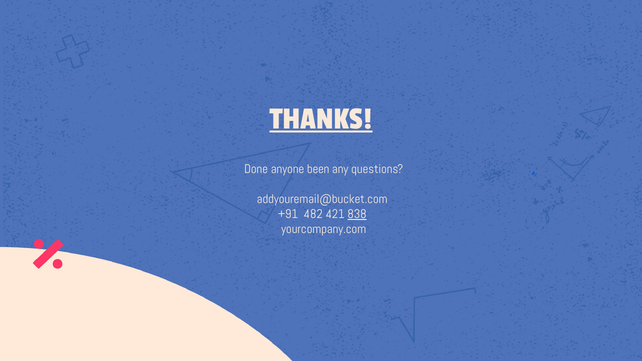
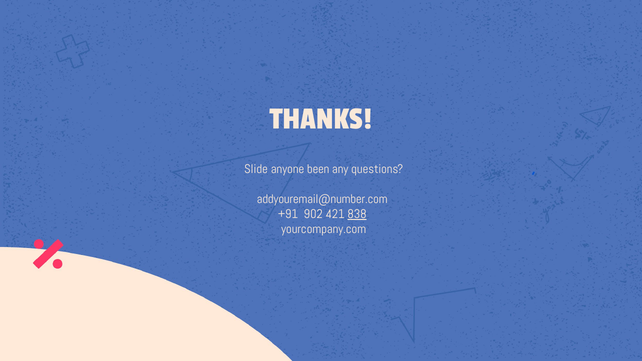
THANKS underline: present -> none
Done: Done -> Slide
addyouremail@bucket.com: addyouremail@bucket.com -> addyouremail@number.com
482: 482 -> 902
